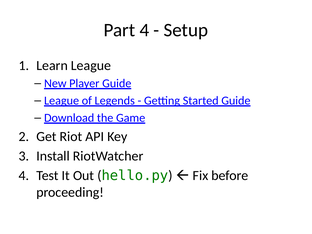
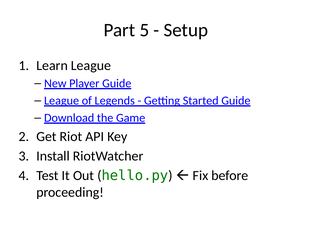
Part 4: 4 -> 5
